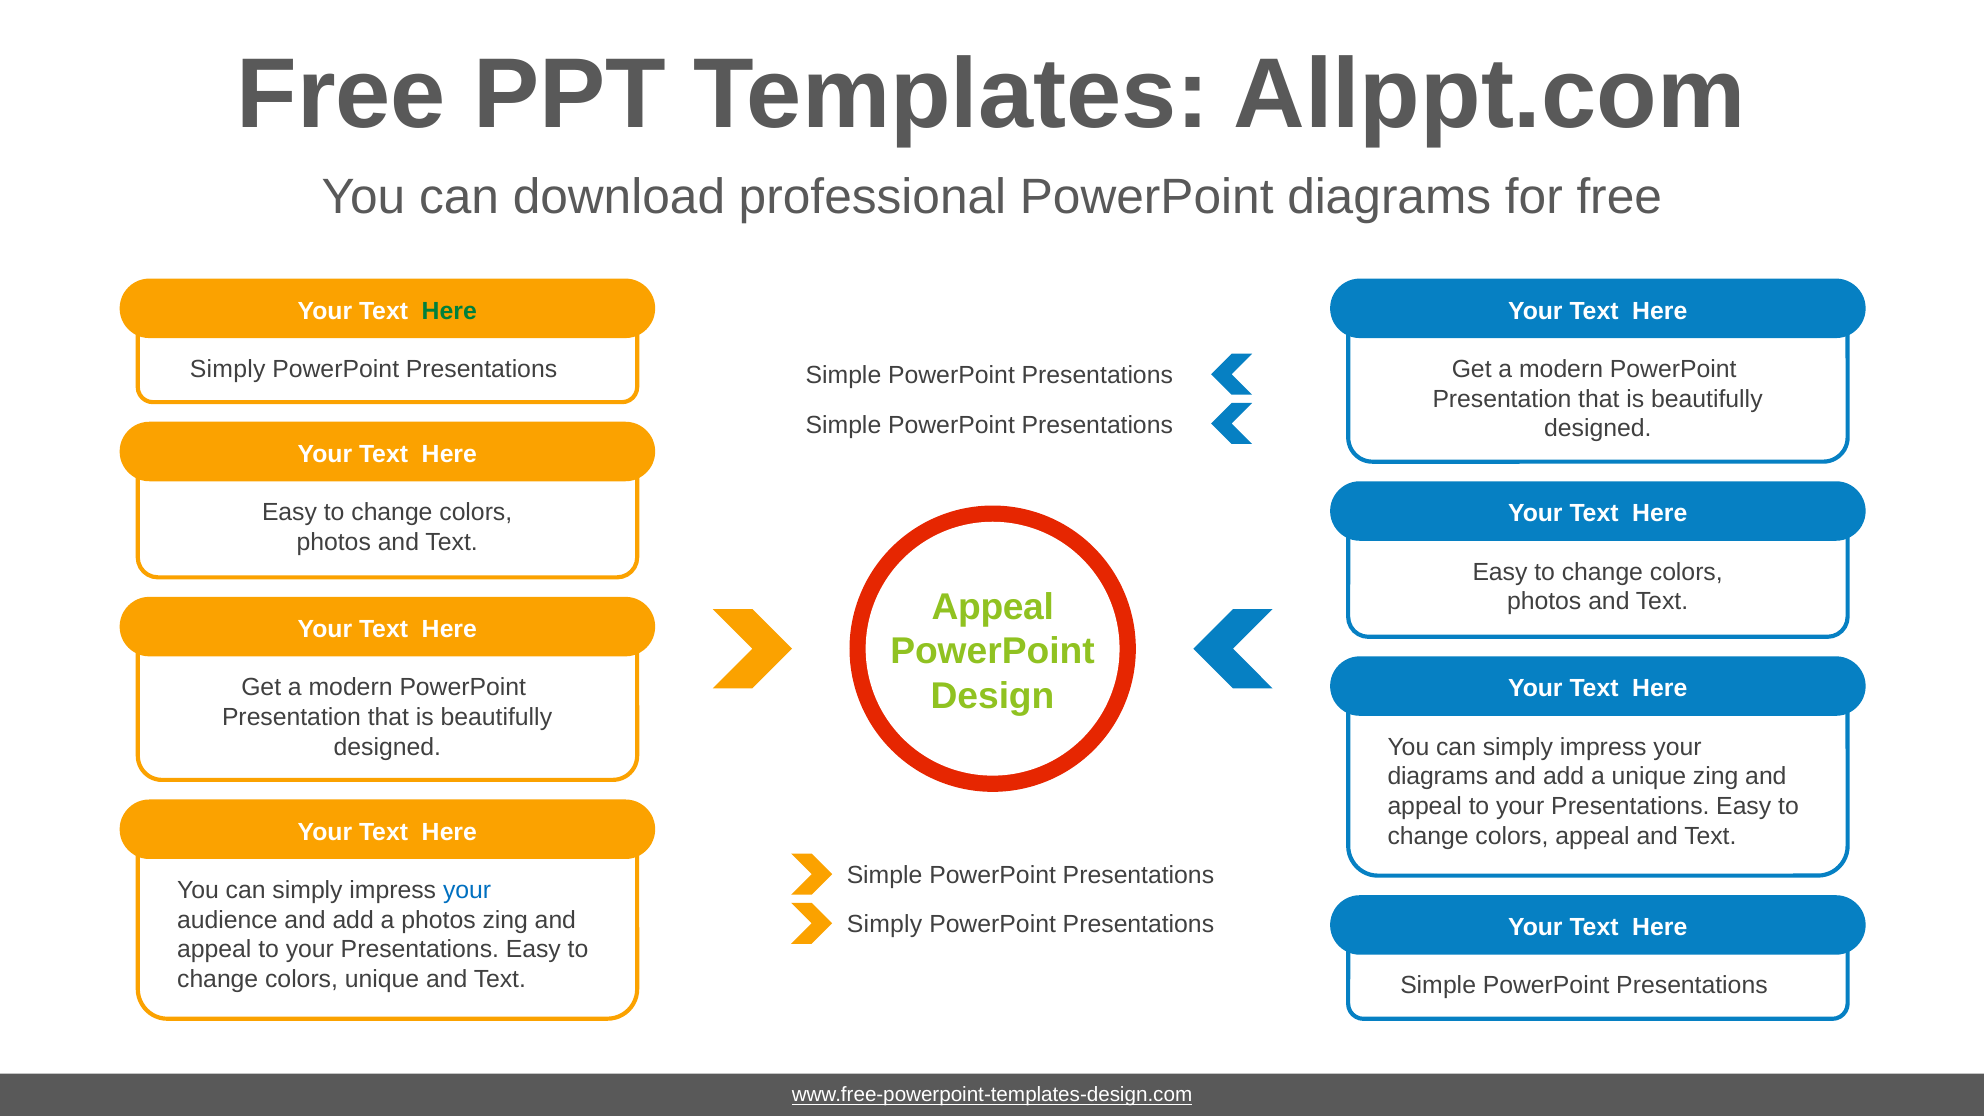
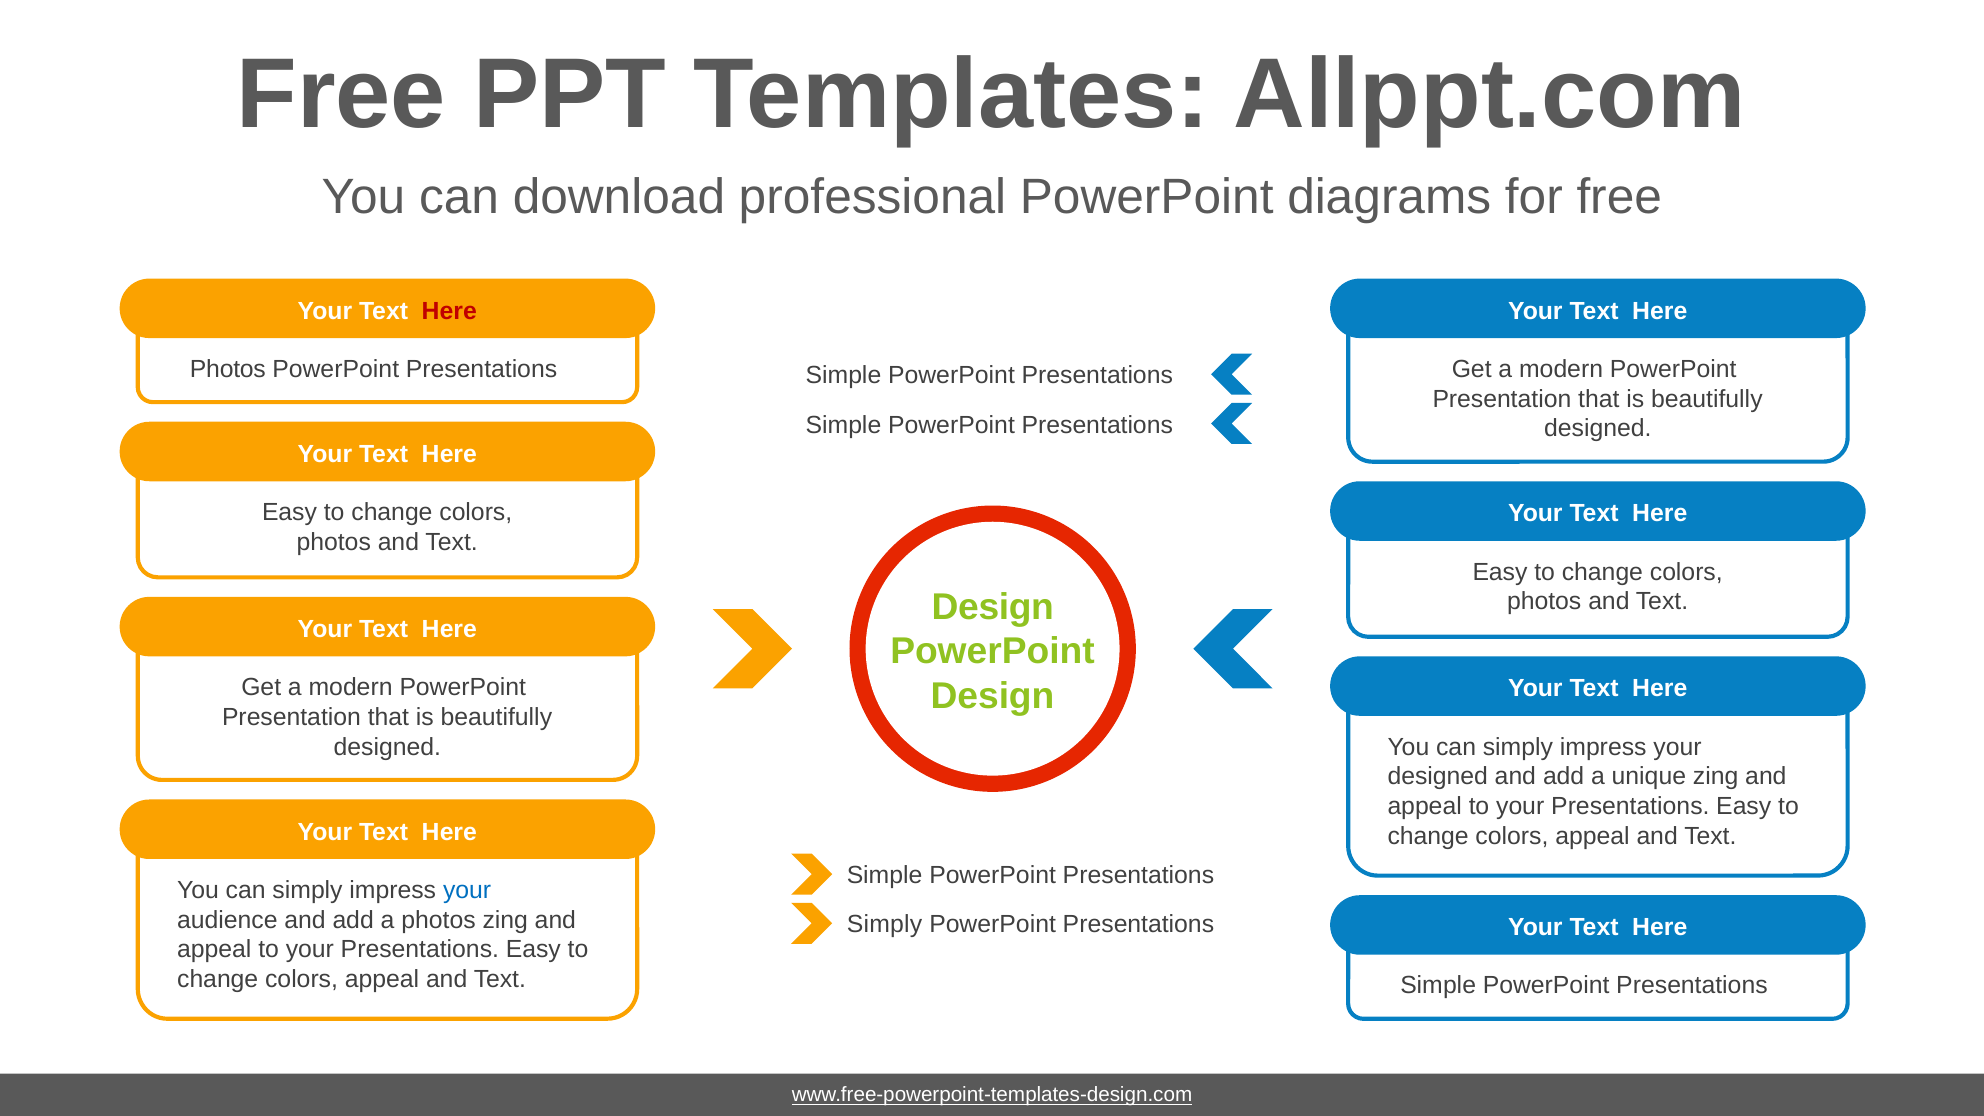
Here at (449, 311) colour: green -> red
Simply at (228, 369): Simply -> Photos
Appeal at (993, 607): Appeal -> Design
diagrams at (1438, 777): diagrams -> designed
unique at (382, 979): unique -> appeal
